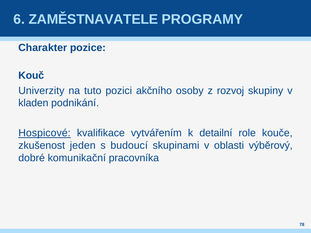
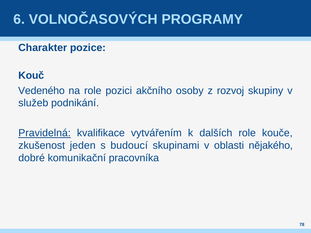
ZAMĚSTNAVATELE: ZAMĚSTNAVATELE -> VOLNOČASOVÝCH
Univerzity: Univerzity -> Vedeného
na tuto: tuto -> role
kladen: kladen -> služeb
Hospicové: Hospicové -> Pravidelná
detailní: detailní -> dalších
výběrový: výběrový -> nějakého
